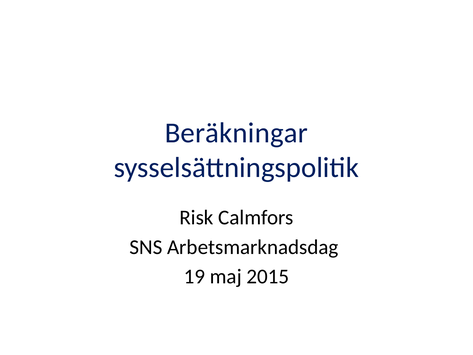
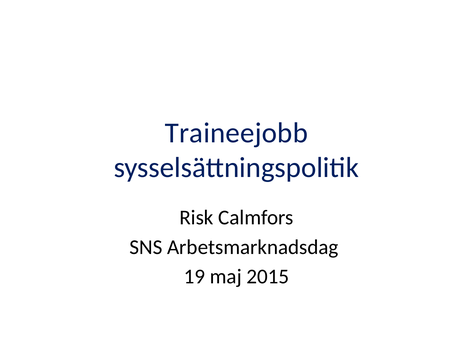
Beräkningar: Beräkningar -> Traineejobb
